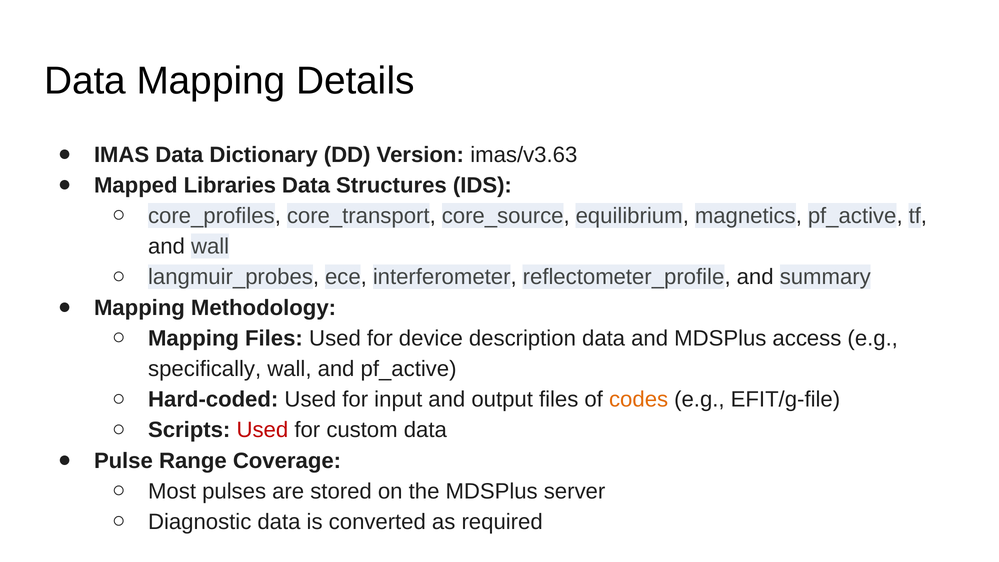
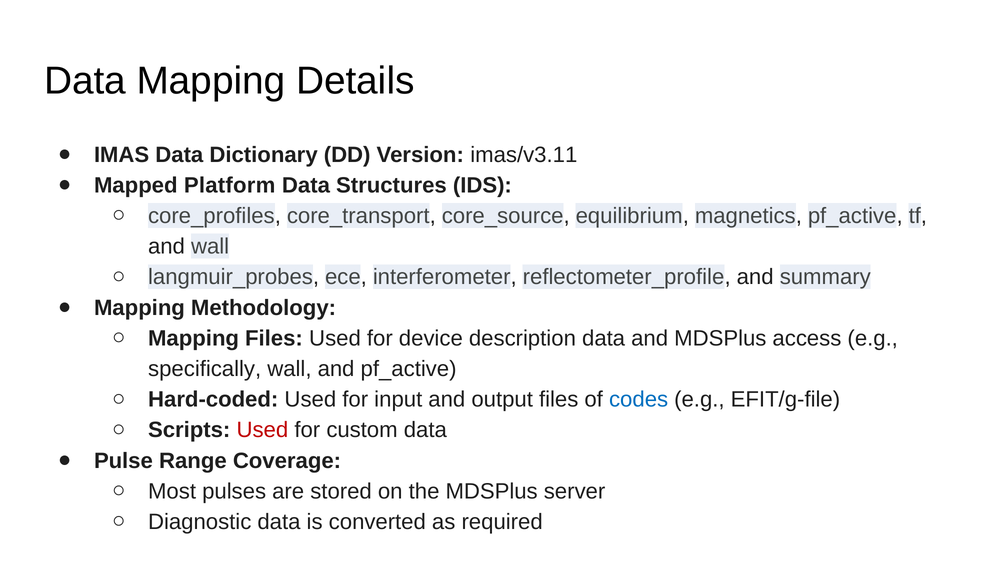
imas/v3.63: imas/v3.63 -> imas/v3.11
Libraries: Libraries -> Platform
codes colour: orange -> blue
